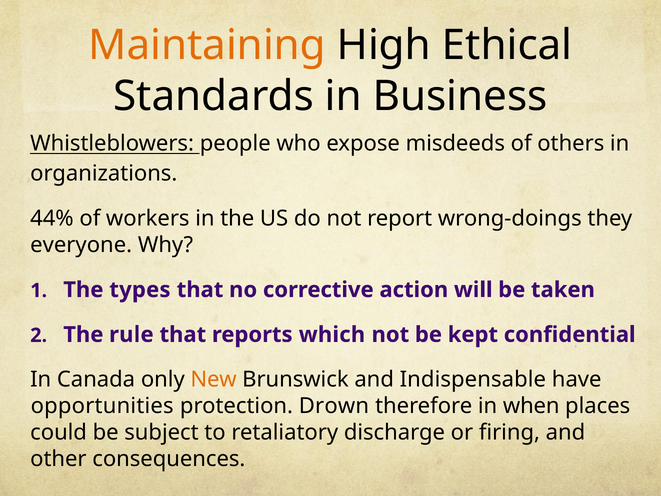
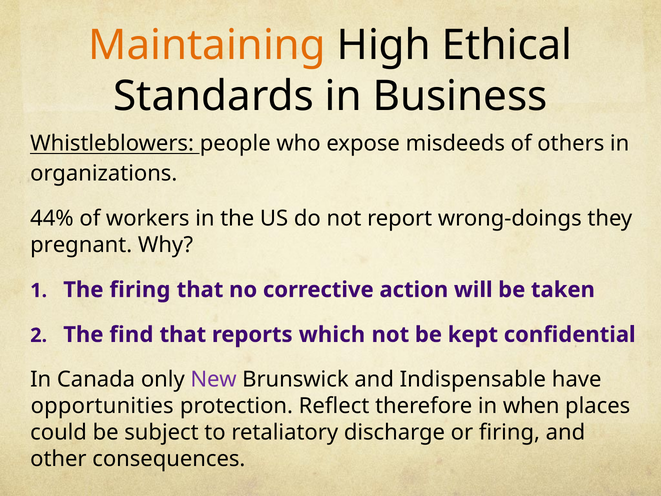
everyone: everyone -> pregnant
The types: types -> firing
rule: rule -> find
New colour: orange -> purple
Drown: Drown -> Reflect
